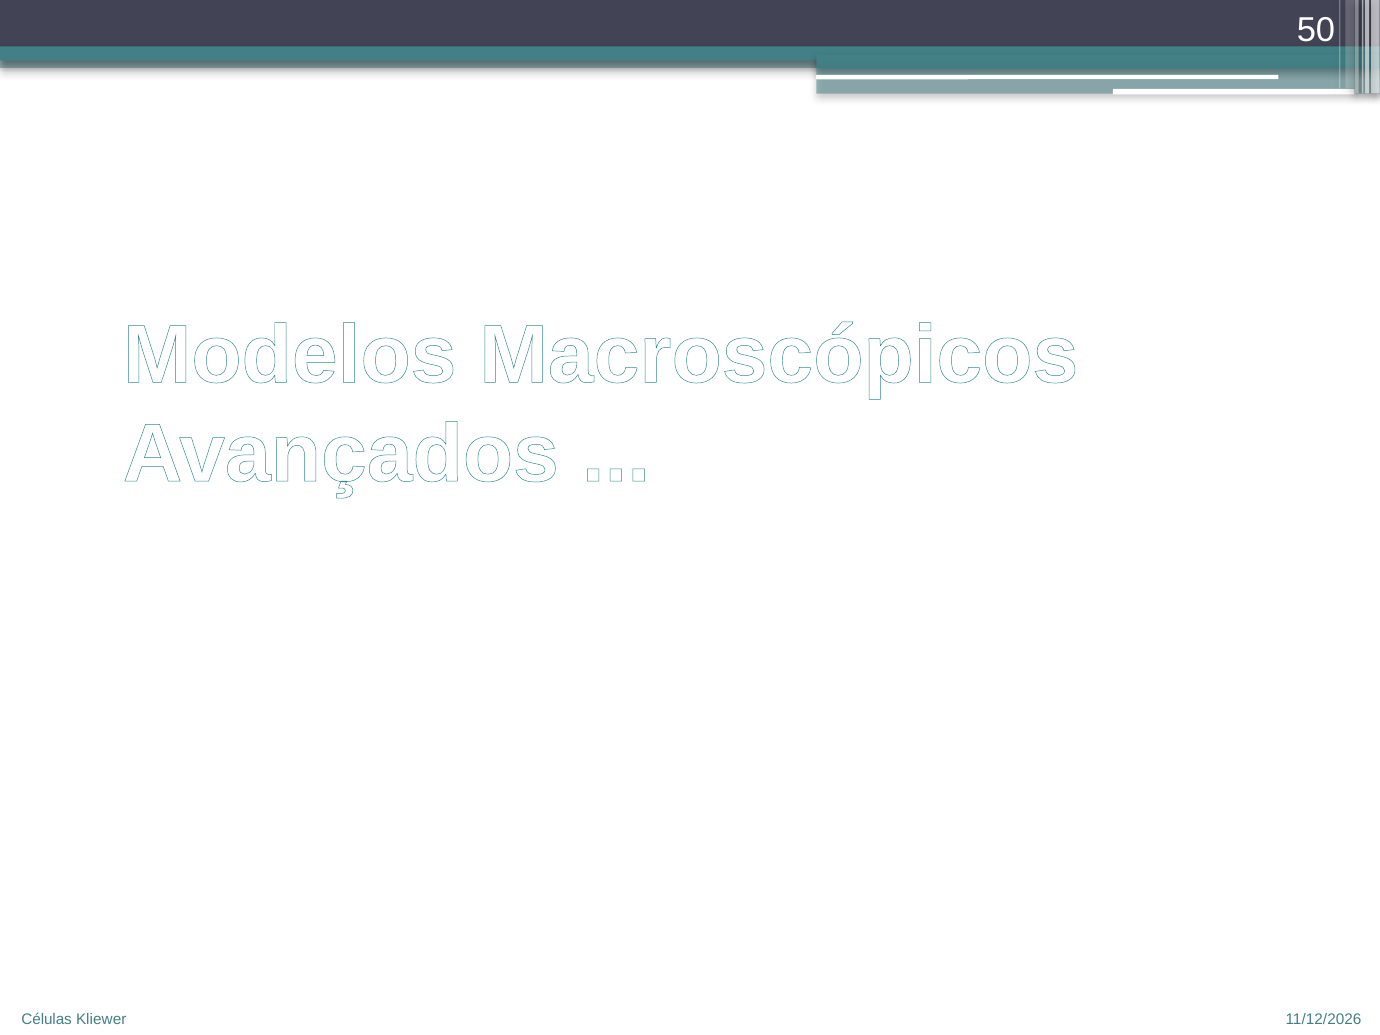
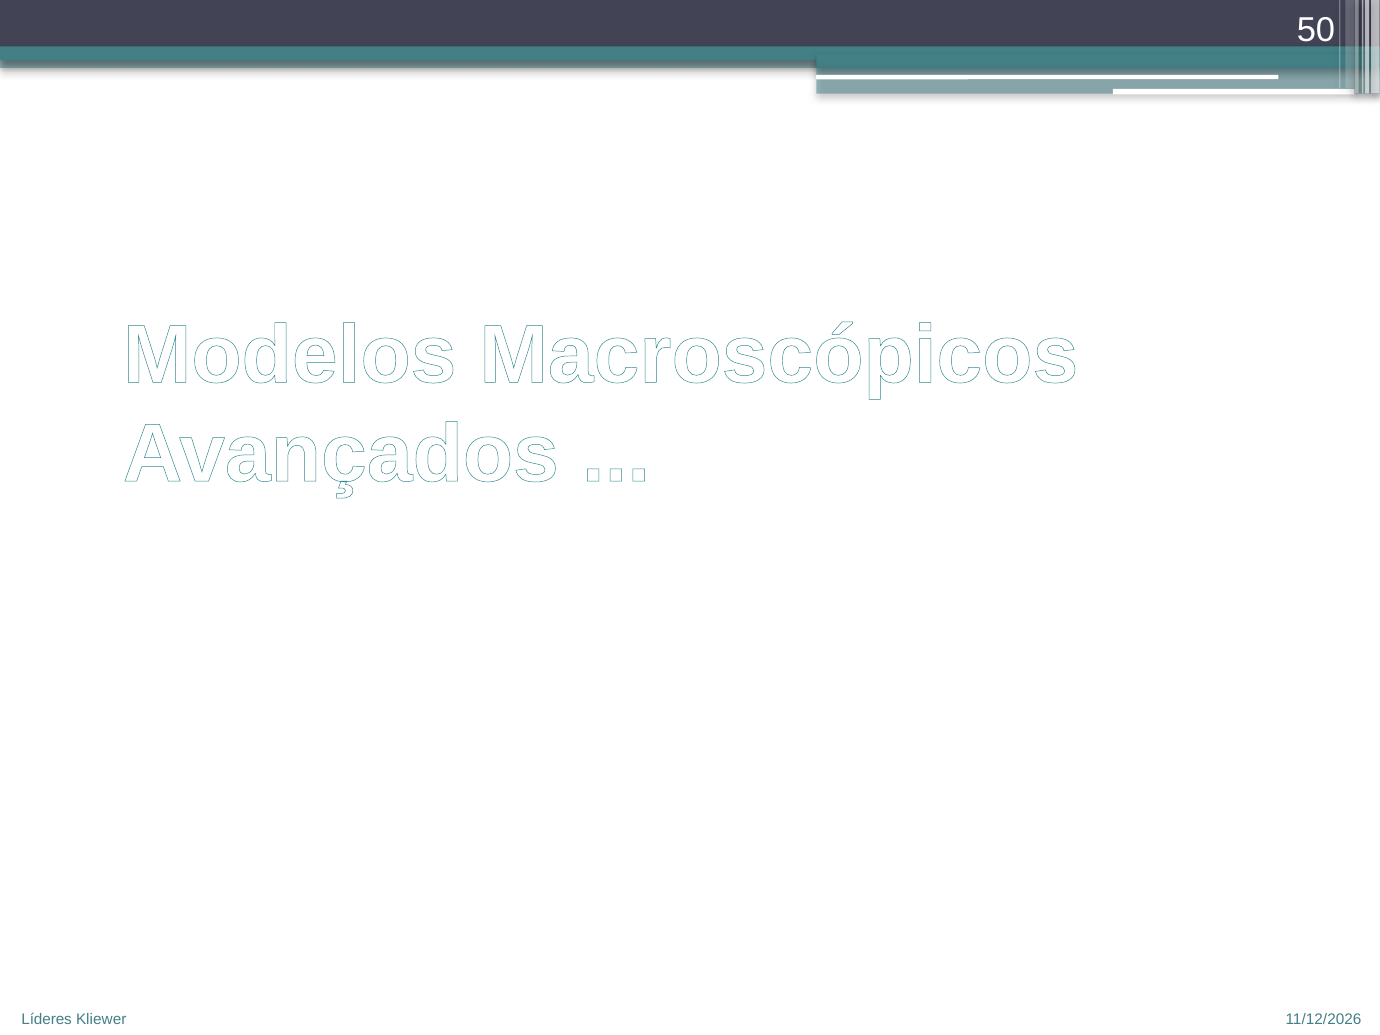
Células: Células -> Líderes
